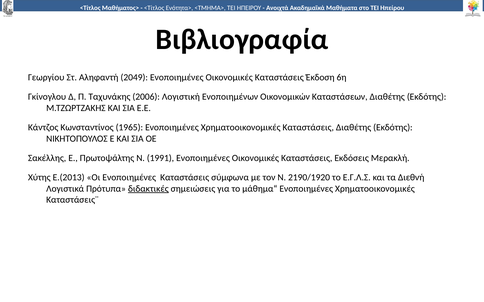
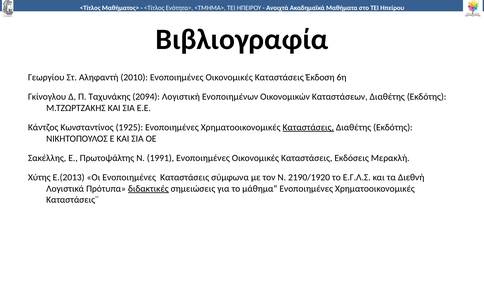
2049: 2049 -> 2010
2006: 2006 -> 2094
1965: 1965 -> 1925
Καταστάσεις at (308, 128) underline: none -> present
